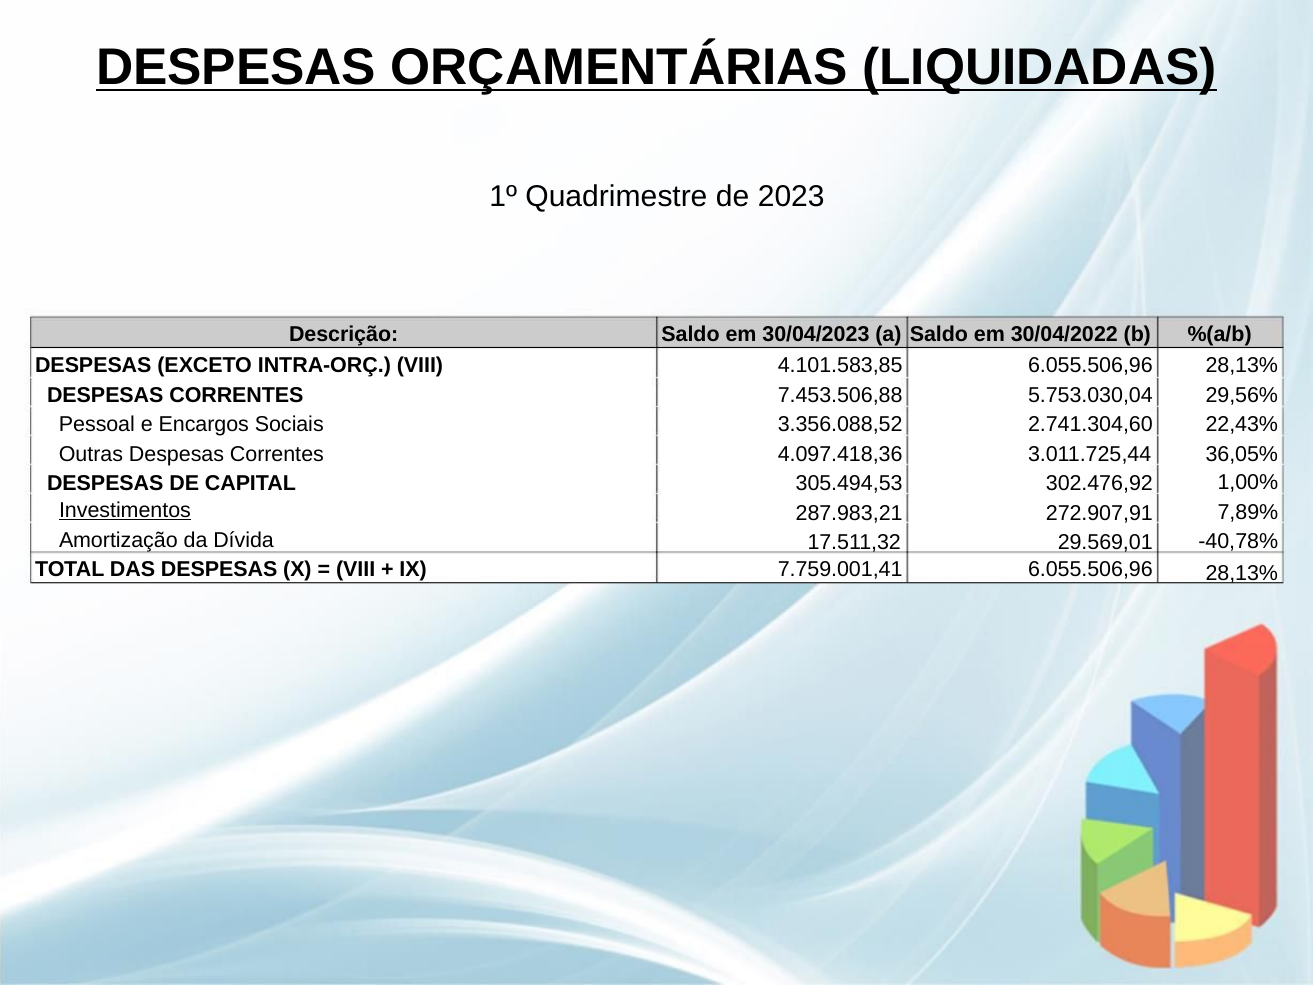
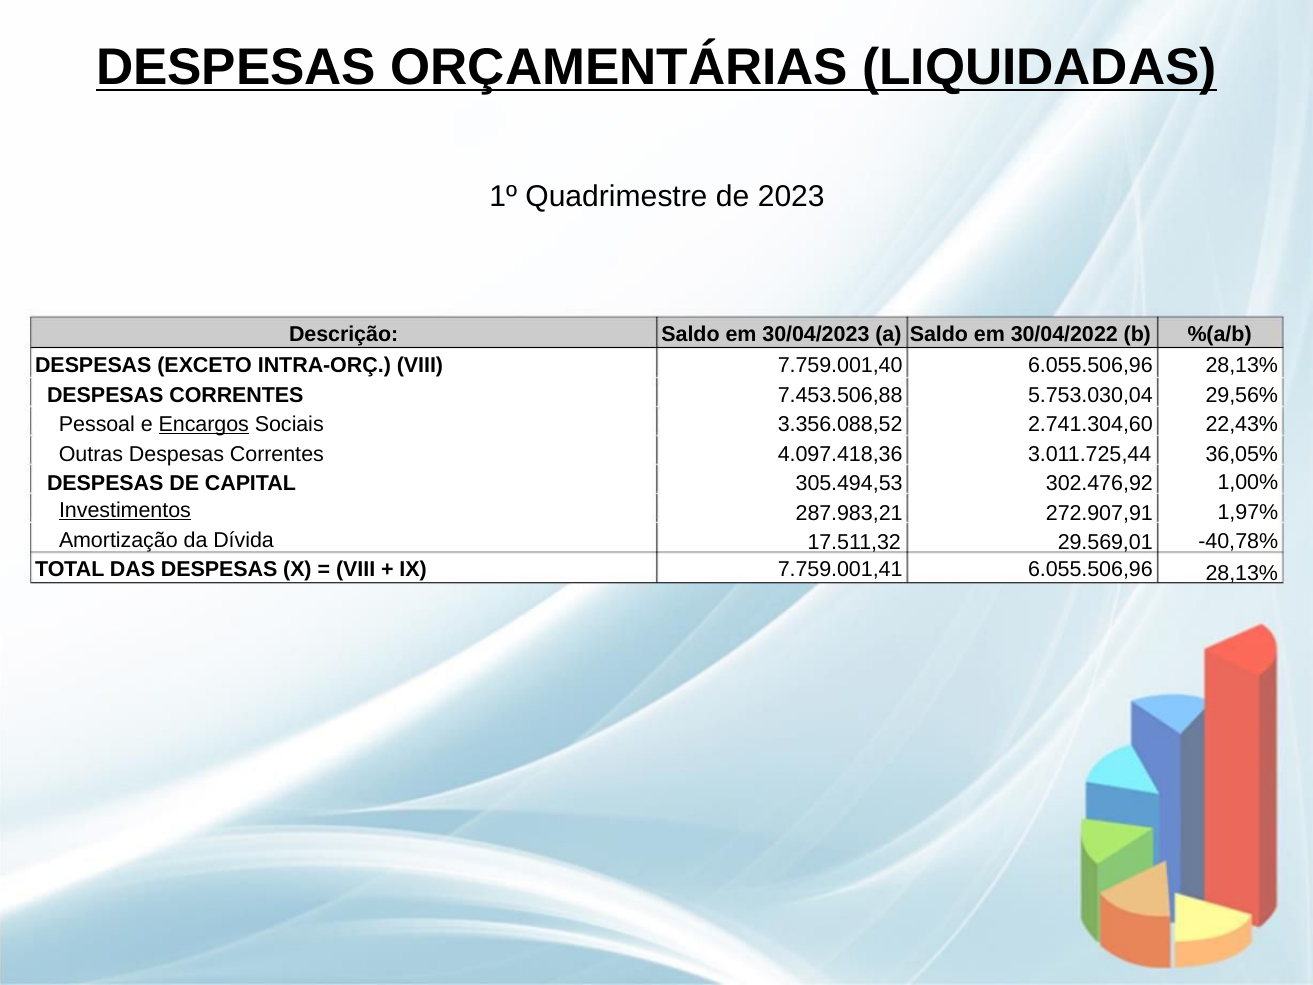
4.101.583,85: 4.101.583,85 -> 7.759.001,40
Encargos underline: none -> present
7,89%: 7,89% -> 1,97%
